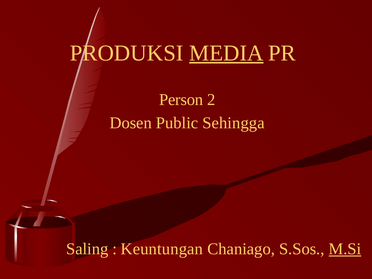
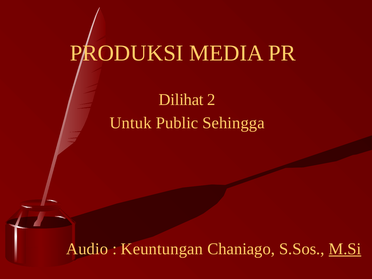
MEDIA underline: present -> none
Person: Person -> Dilihat
Dosen: Dosen -> Untuk
Saling: Saling -> Audio
